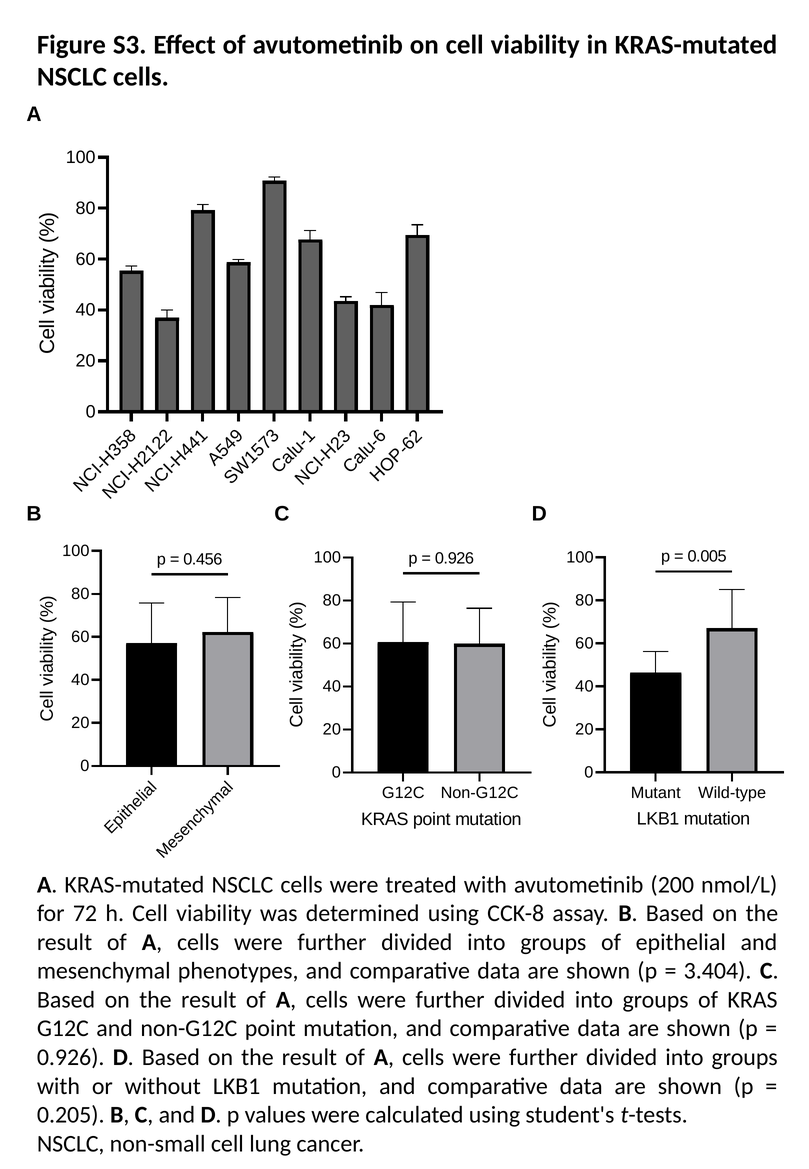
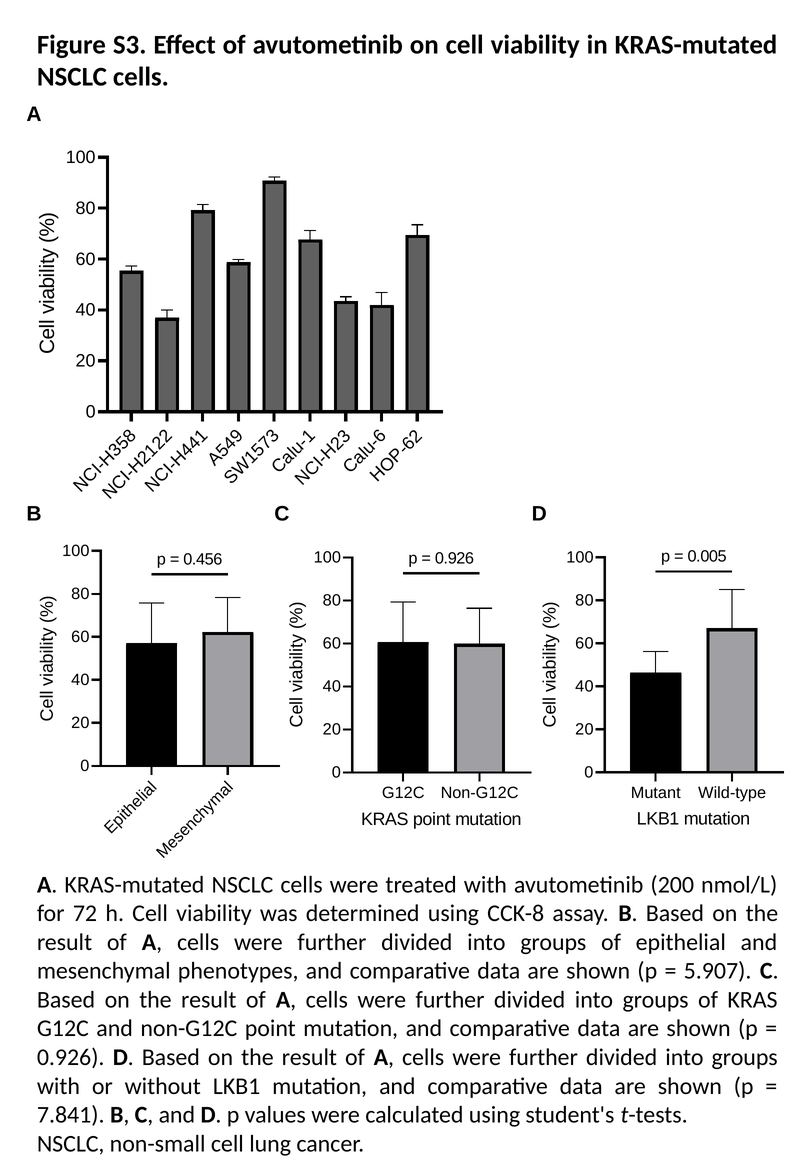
3.404: 3.404 -> 5.907
0.205: 0.205 -> 7.841
